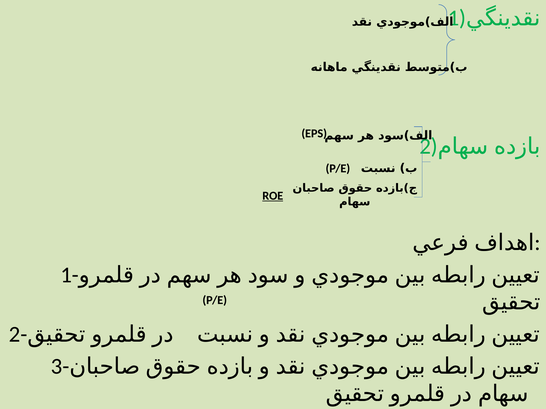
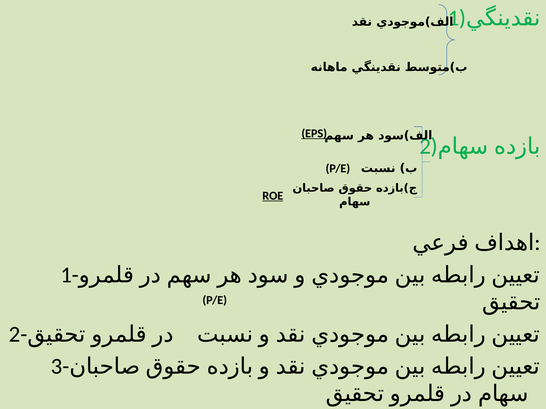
EPS underline: none -> present
